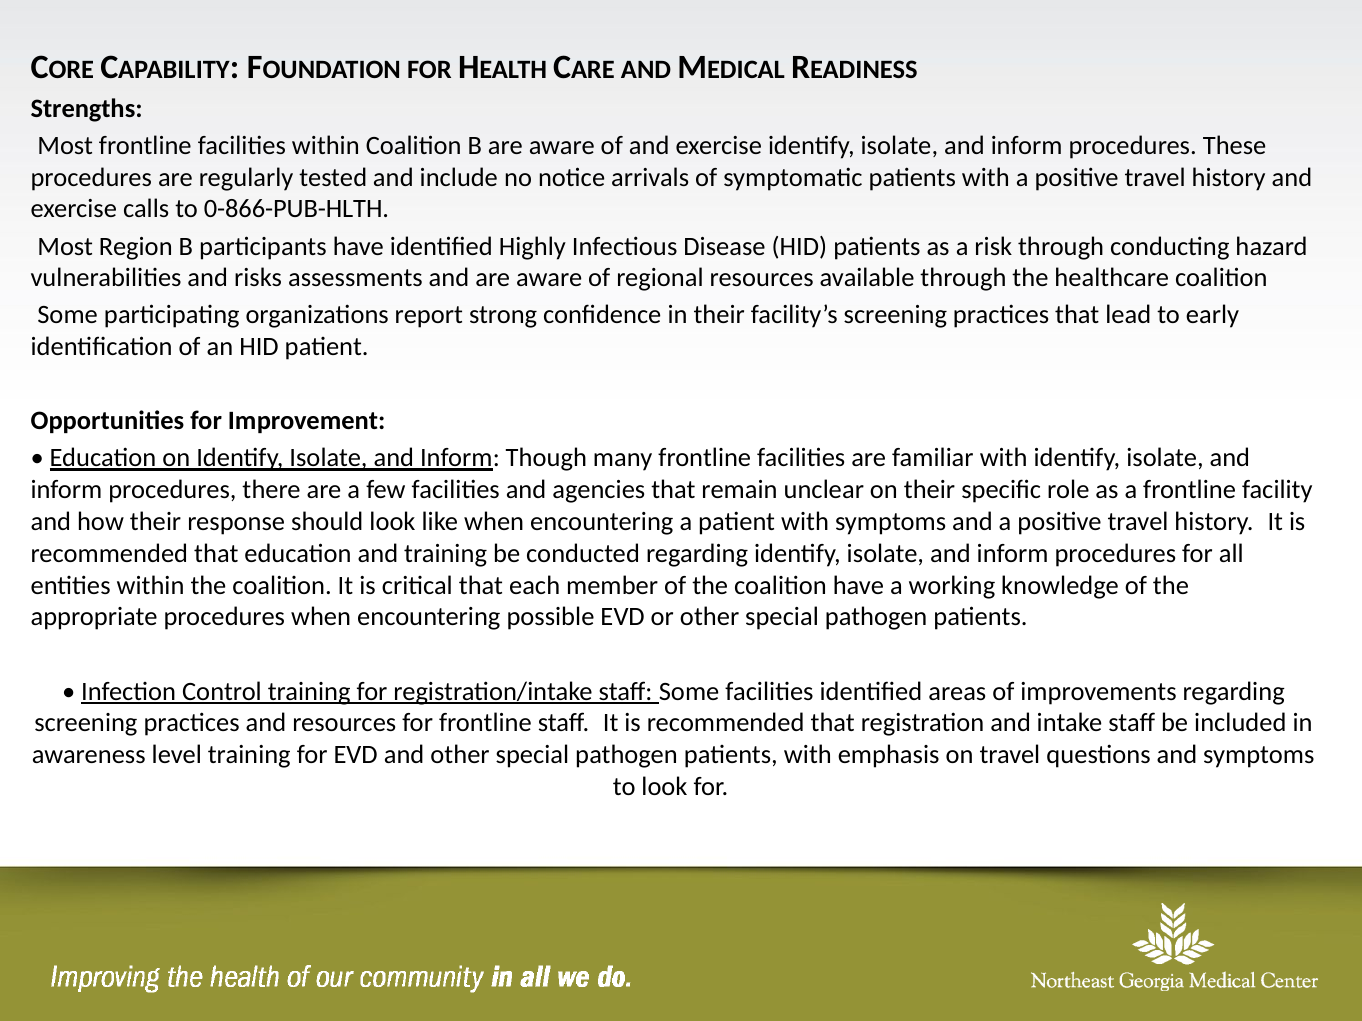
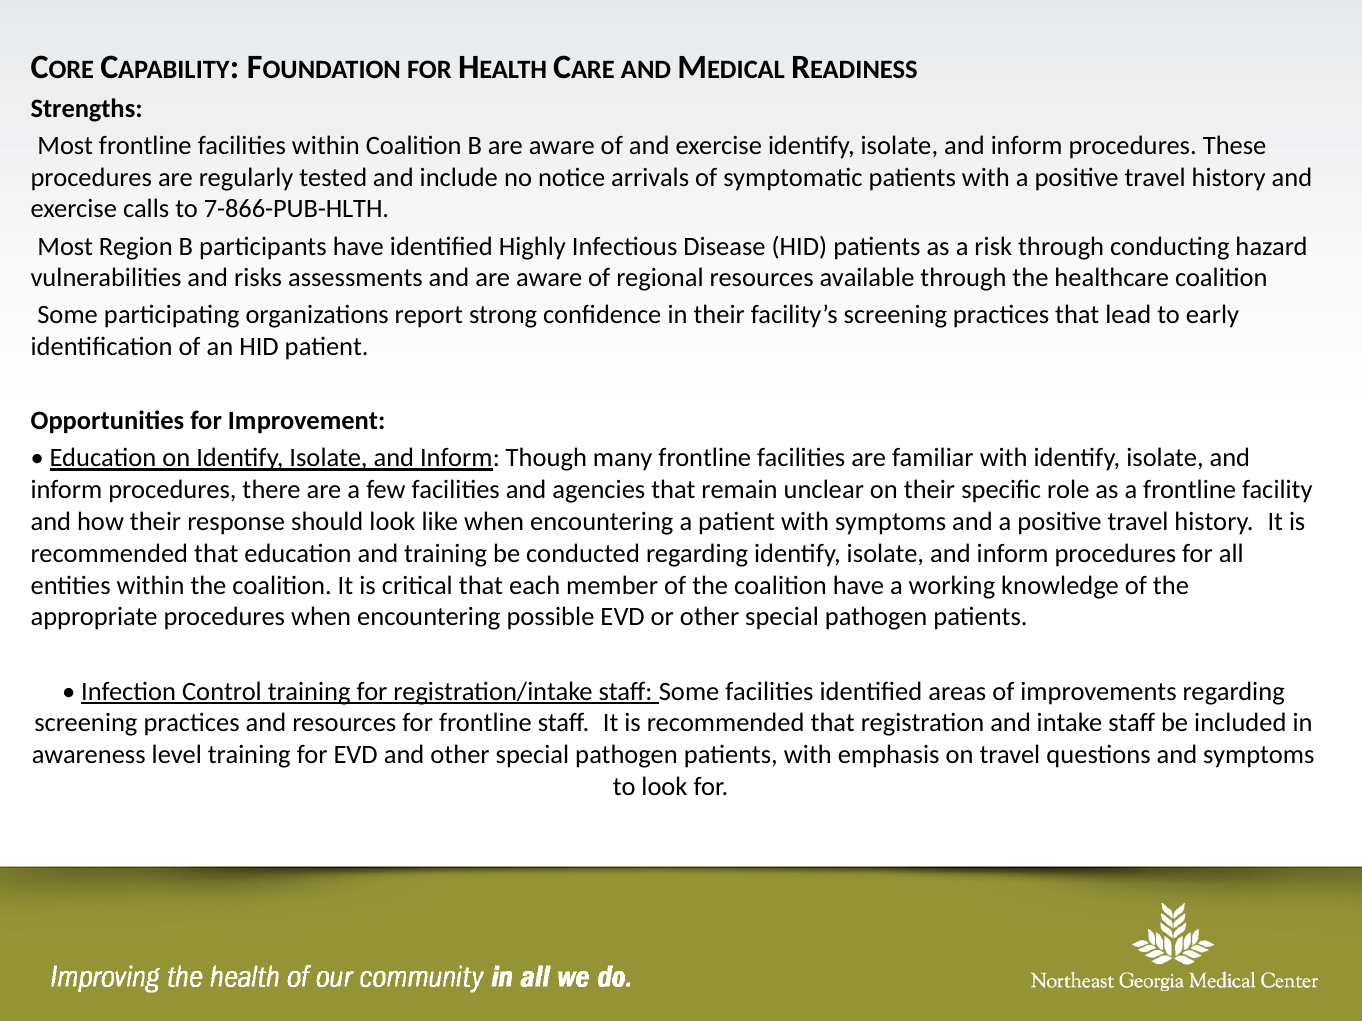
0-866-PUB-HLTH: 0-866-PUB-HLTH -> 7-866-PUB-HLTH
